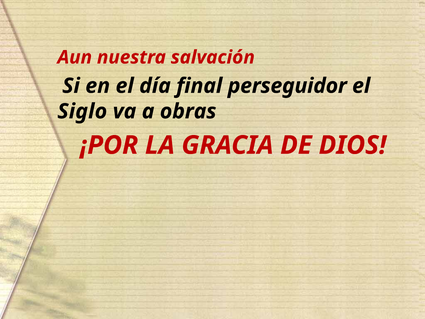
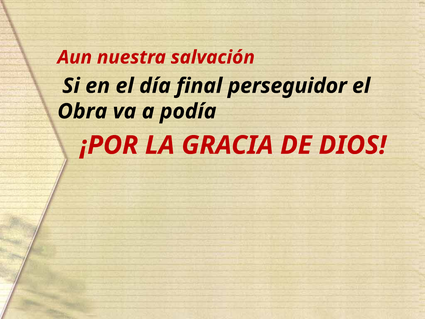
Siglo: Siglo -> Obra
obras: obras -> podía
